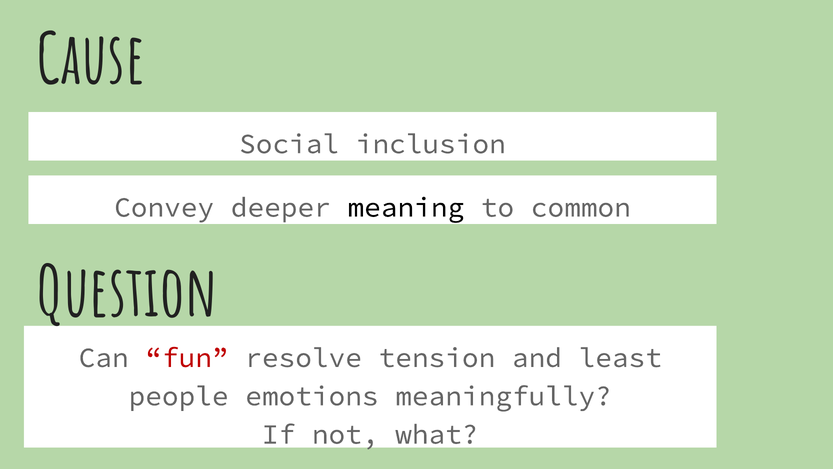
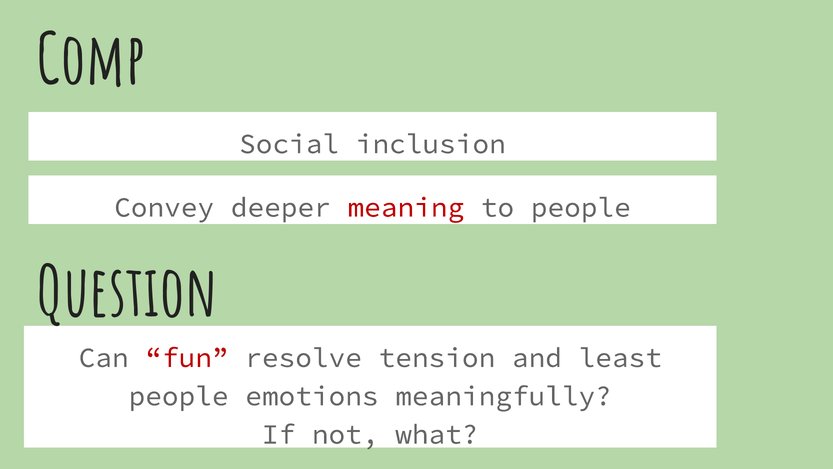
Cause: Cause -> Comp
meaning colour: black -> red
to common: common -> people
